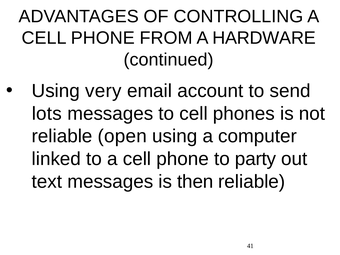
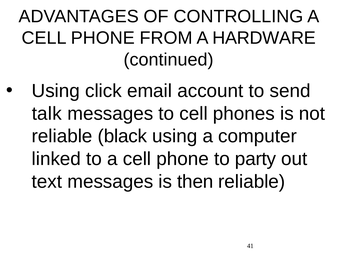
very: very -> click
lots: lots -> talk
open: open -> black
